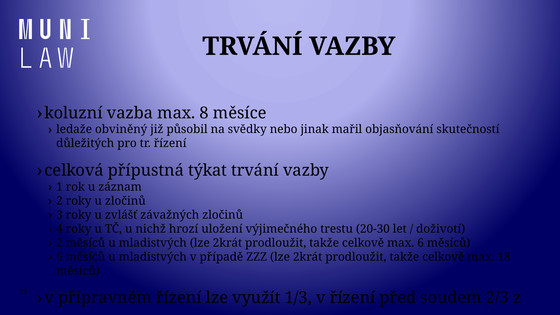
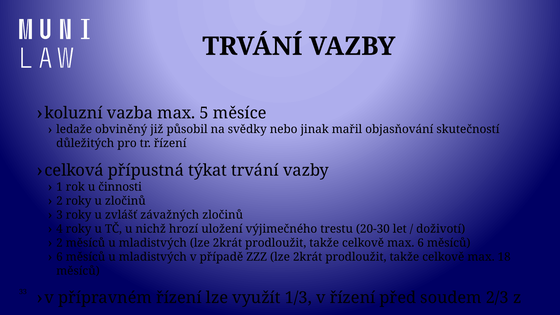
8: 8 -> 5
záznam: záznam -> činnosti
